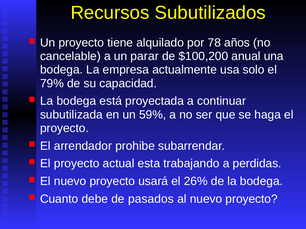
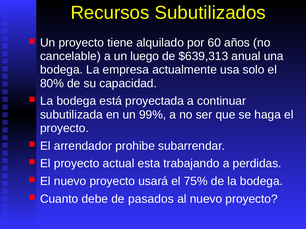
78: 78 -> 60
parar: parar -> luego
$100,200: $100,200 -> $639,313
79%: 79% -> 80%
59%: 59% -> 99%
26%: 26% -> 75%
